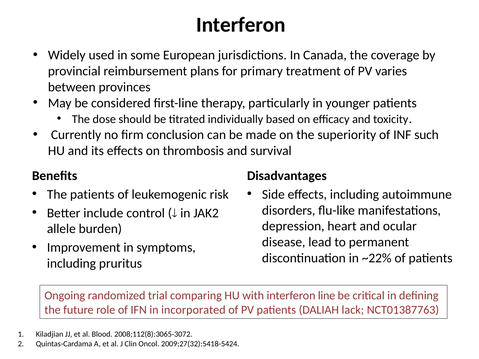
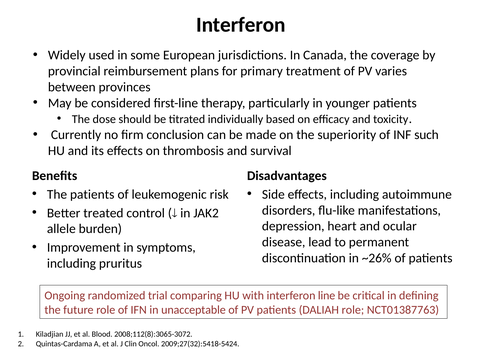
include: include -> treated
~22%: ~22% -> ~26%
incorporated: incorporated -> unacceptable
DALIAH lack: lack -> role
